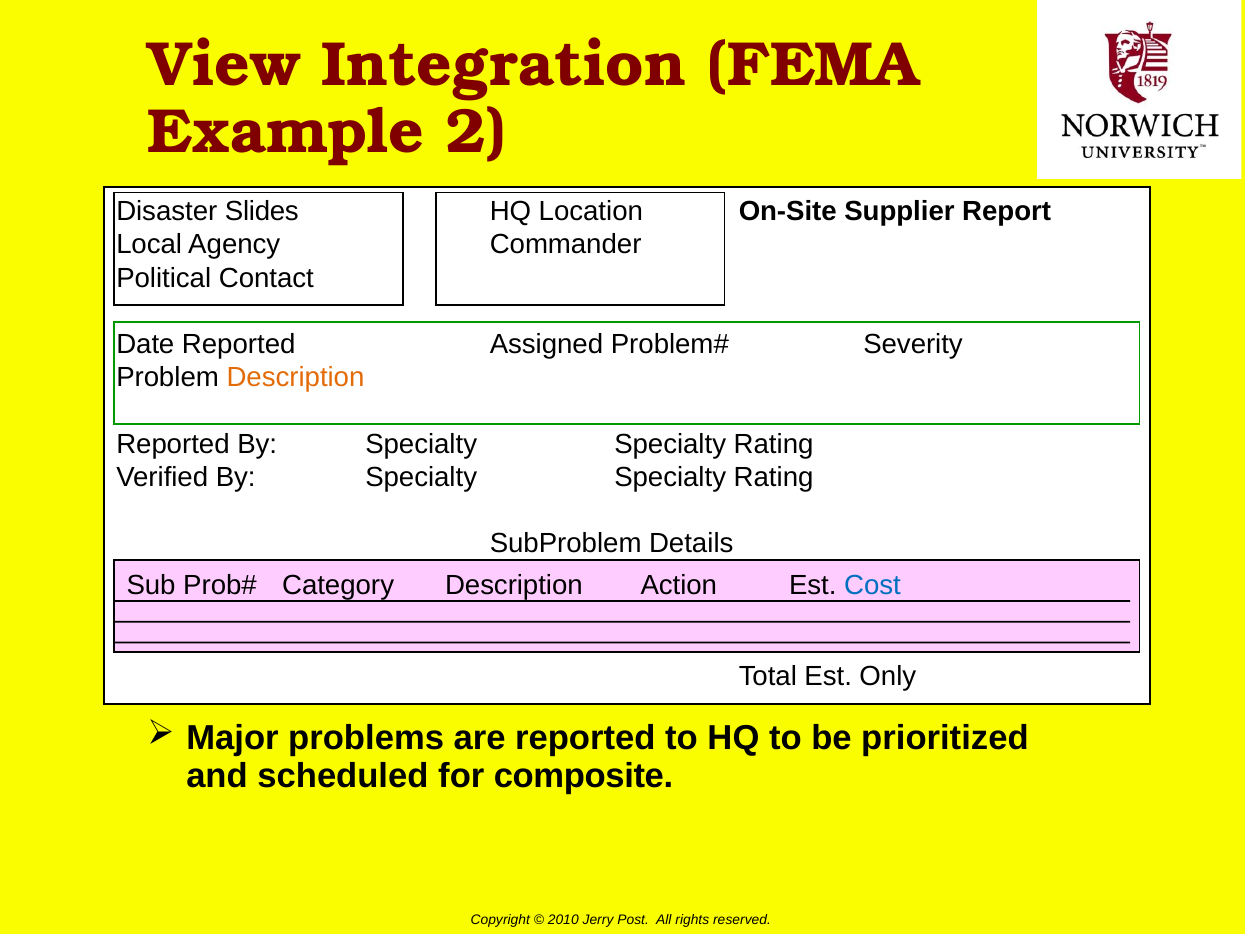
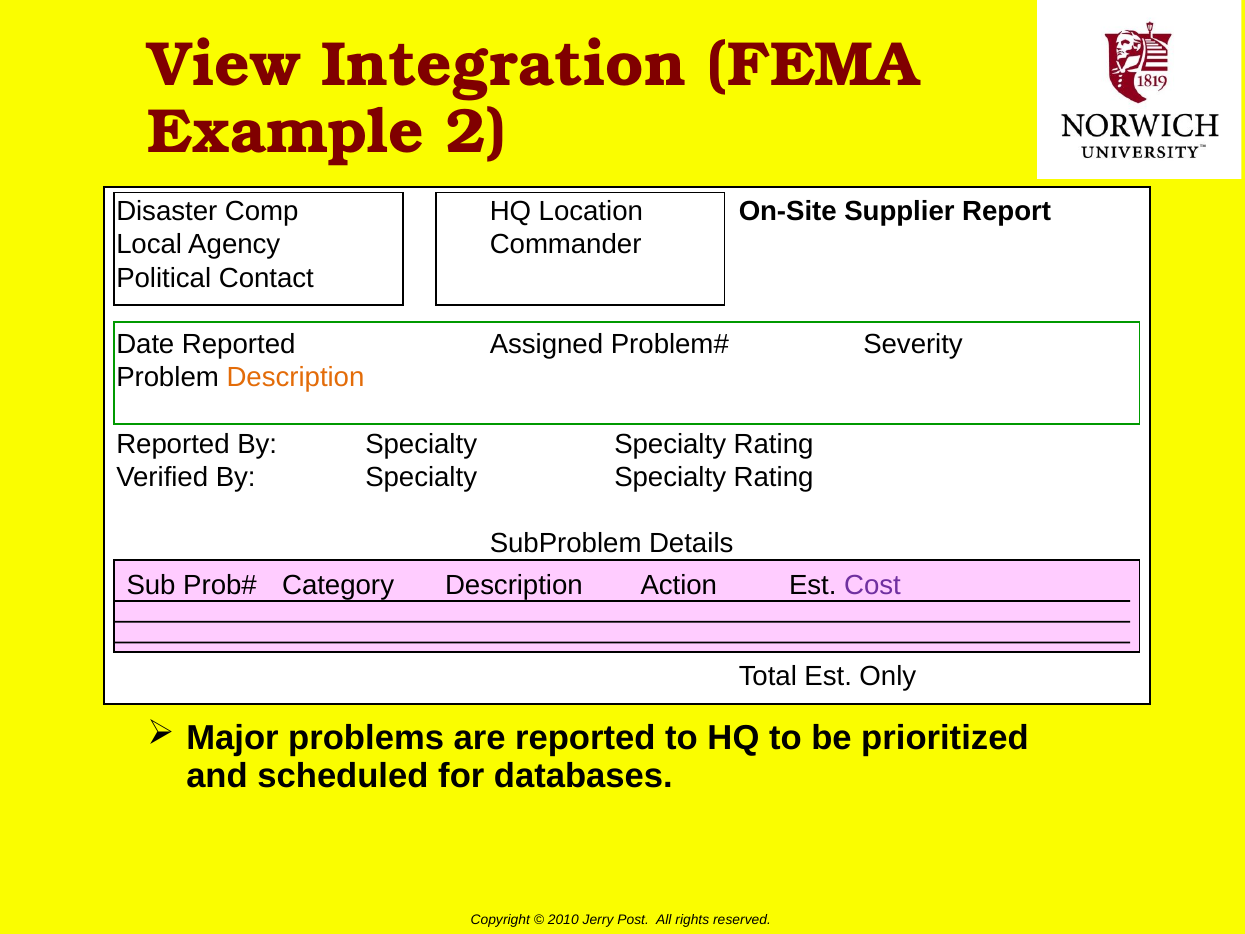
Slides: Slides -> Comp
Cost colour: blue -> purple
composite: composite -> databases
